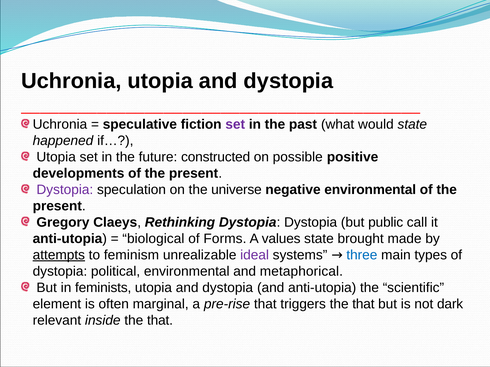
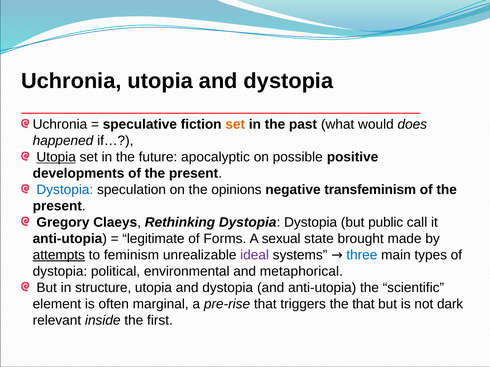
set at (235, 125) colour: purple -> orange
would state: state -> does
Utopia at (56, 157) underline: none -> present
constructed: constructed -> apocalyptic
Dystopia at (65, 190) colour: purple -> blue
universe: universe -> opinions
negative environmental: environmental -> transfeminism
biological: biological -> legitimate
values: values -> sexual
feminists: feminists -> structure
inside the that: that -> first
